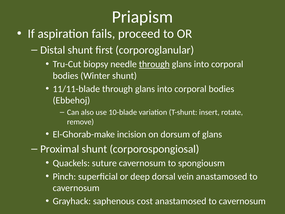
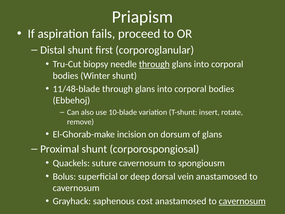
11/11-blade: 11/11-blade -> 11/48-blade
Pinch: Pinch -> Bolus
cavernosum at (242, 201) underline: none -> present
